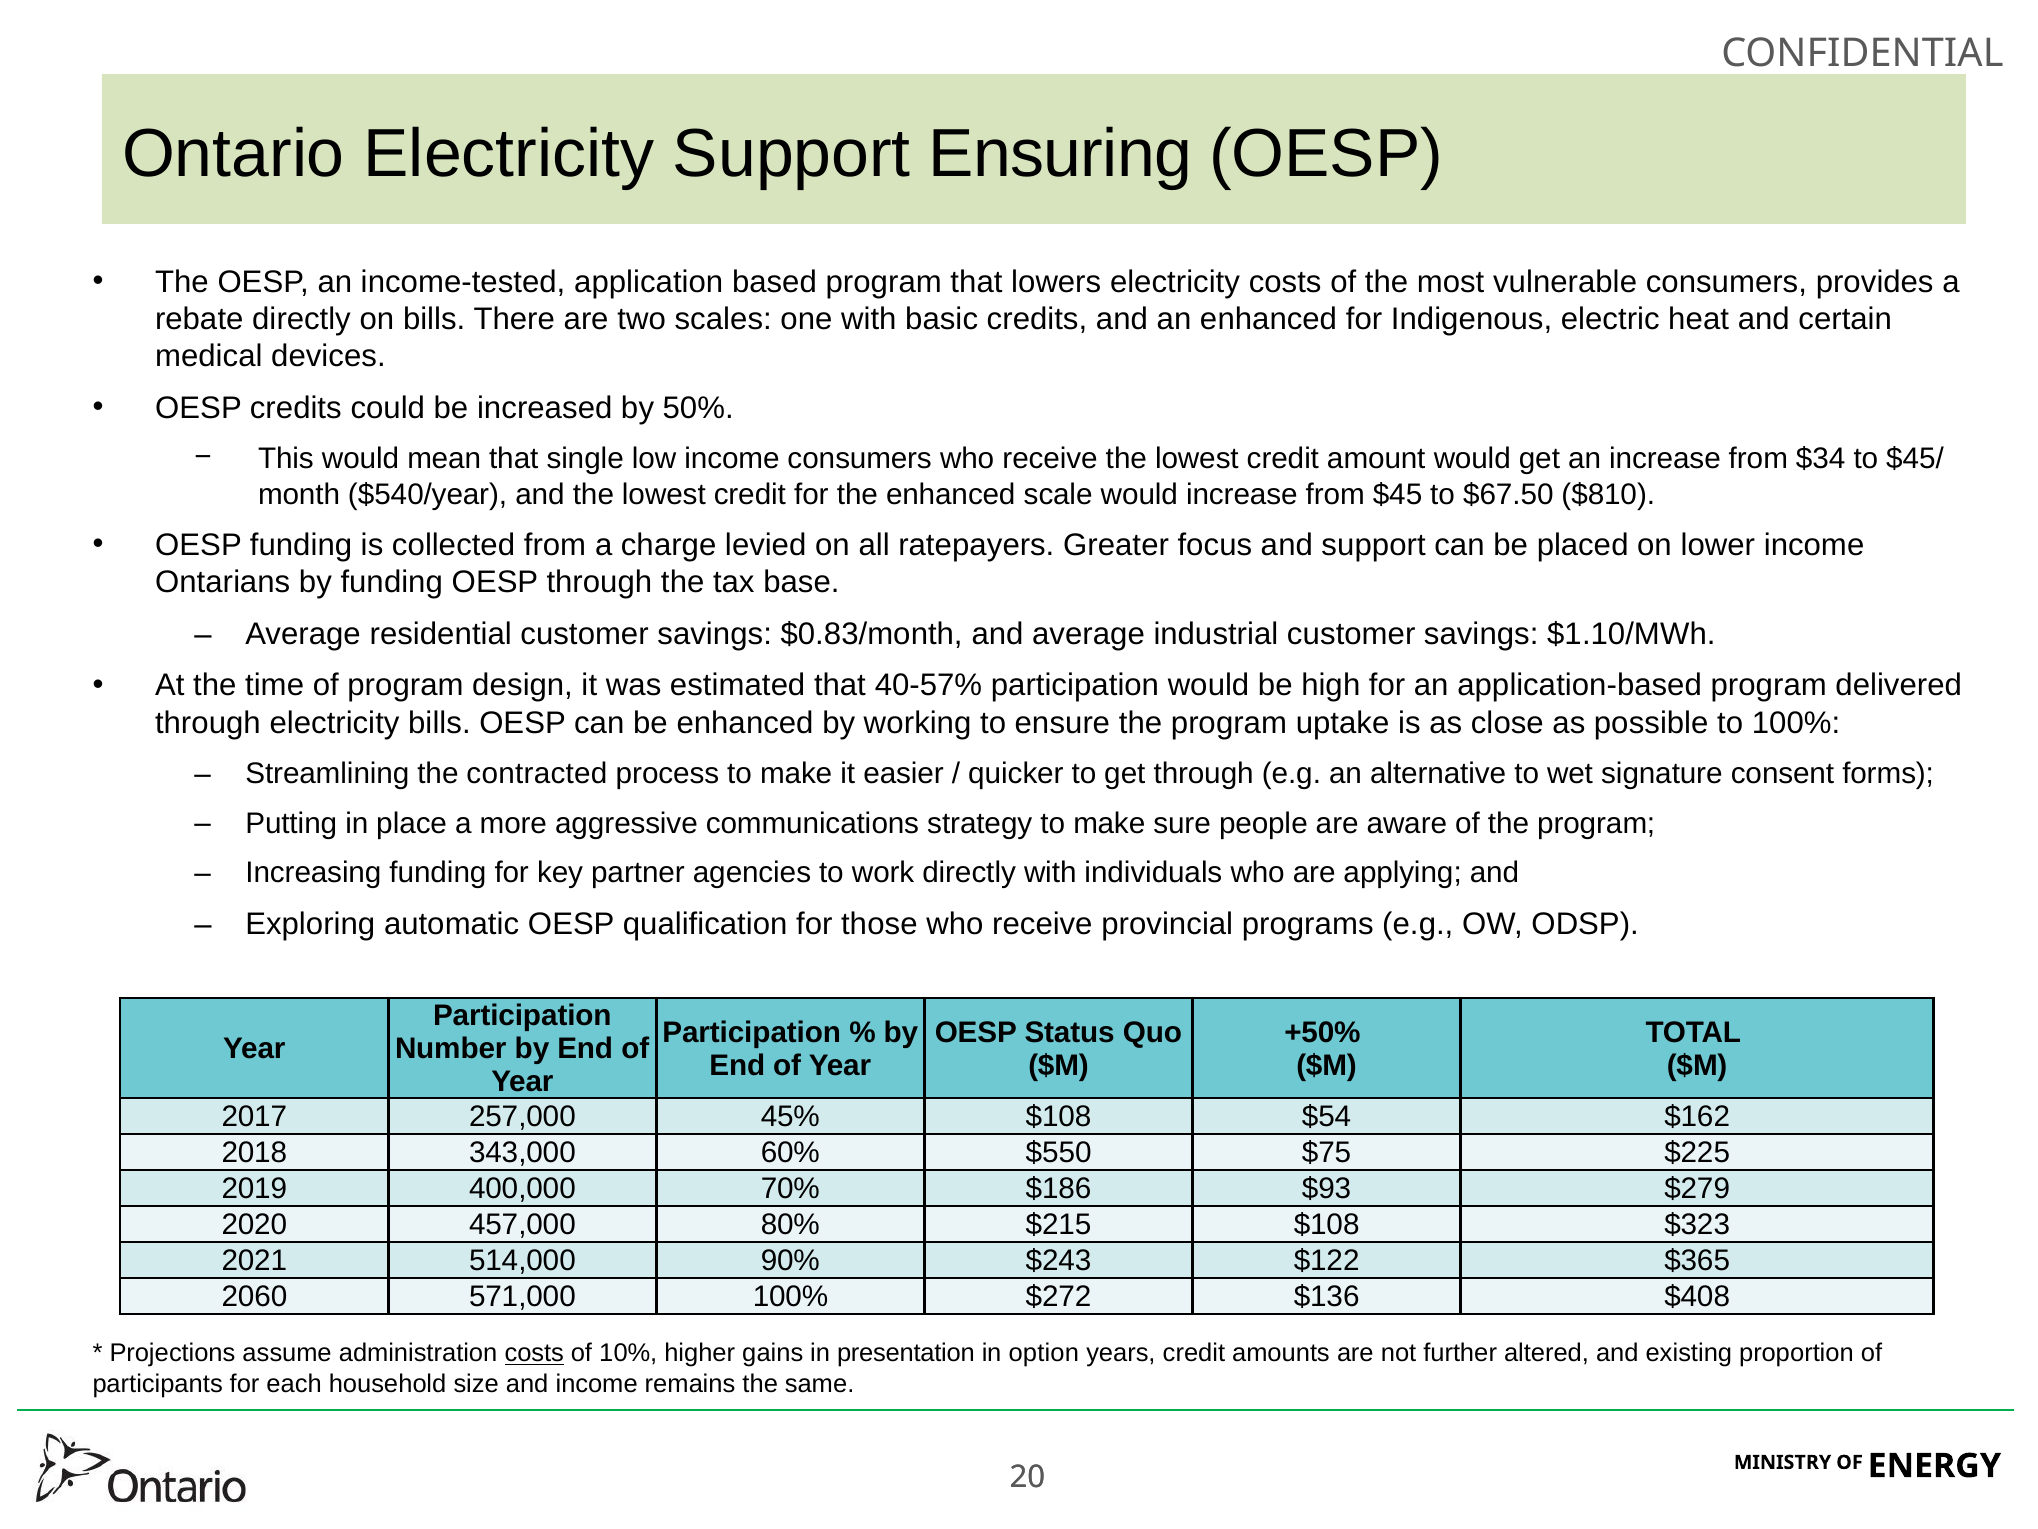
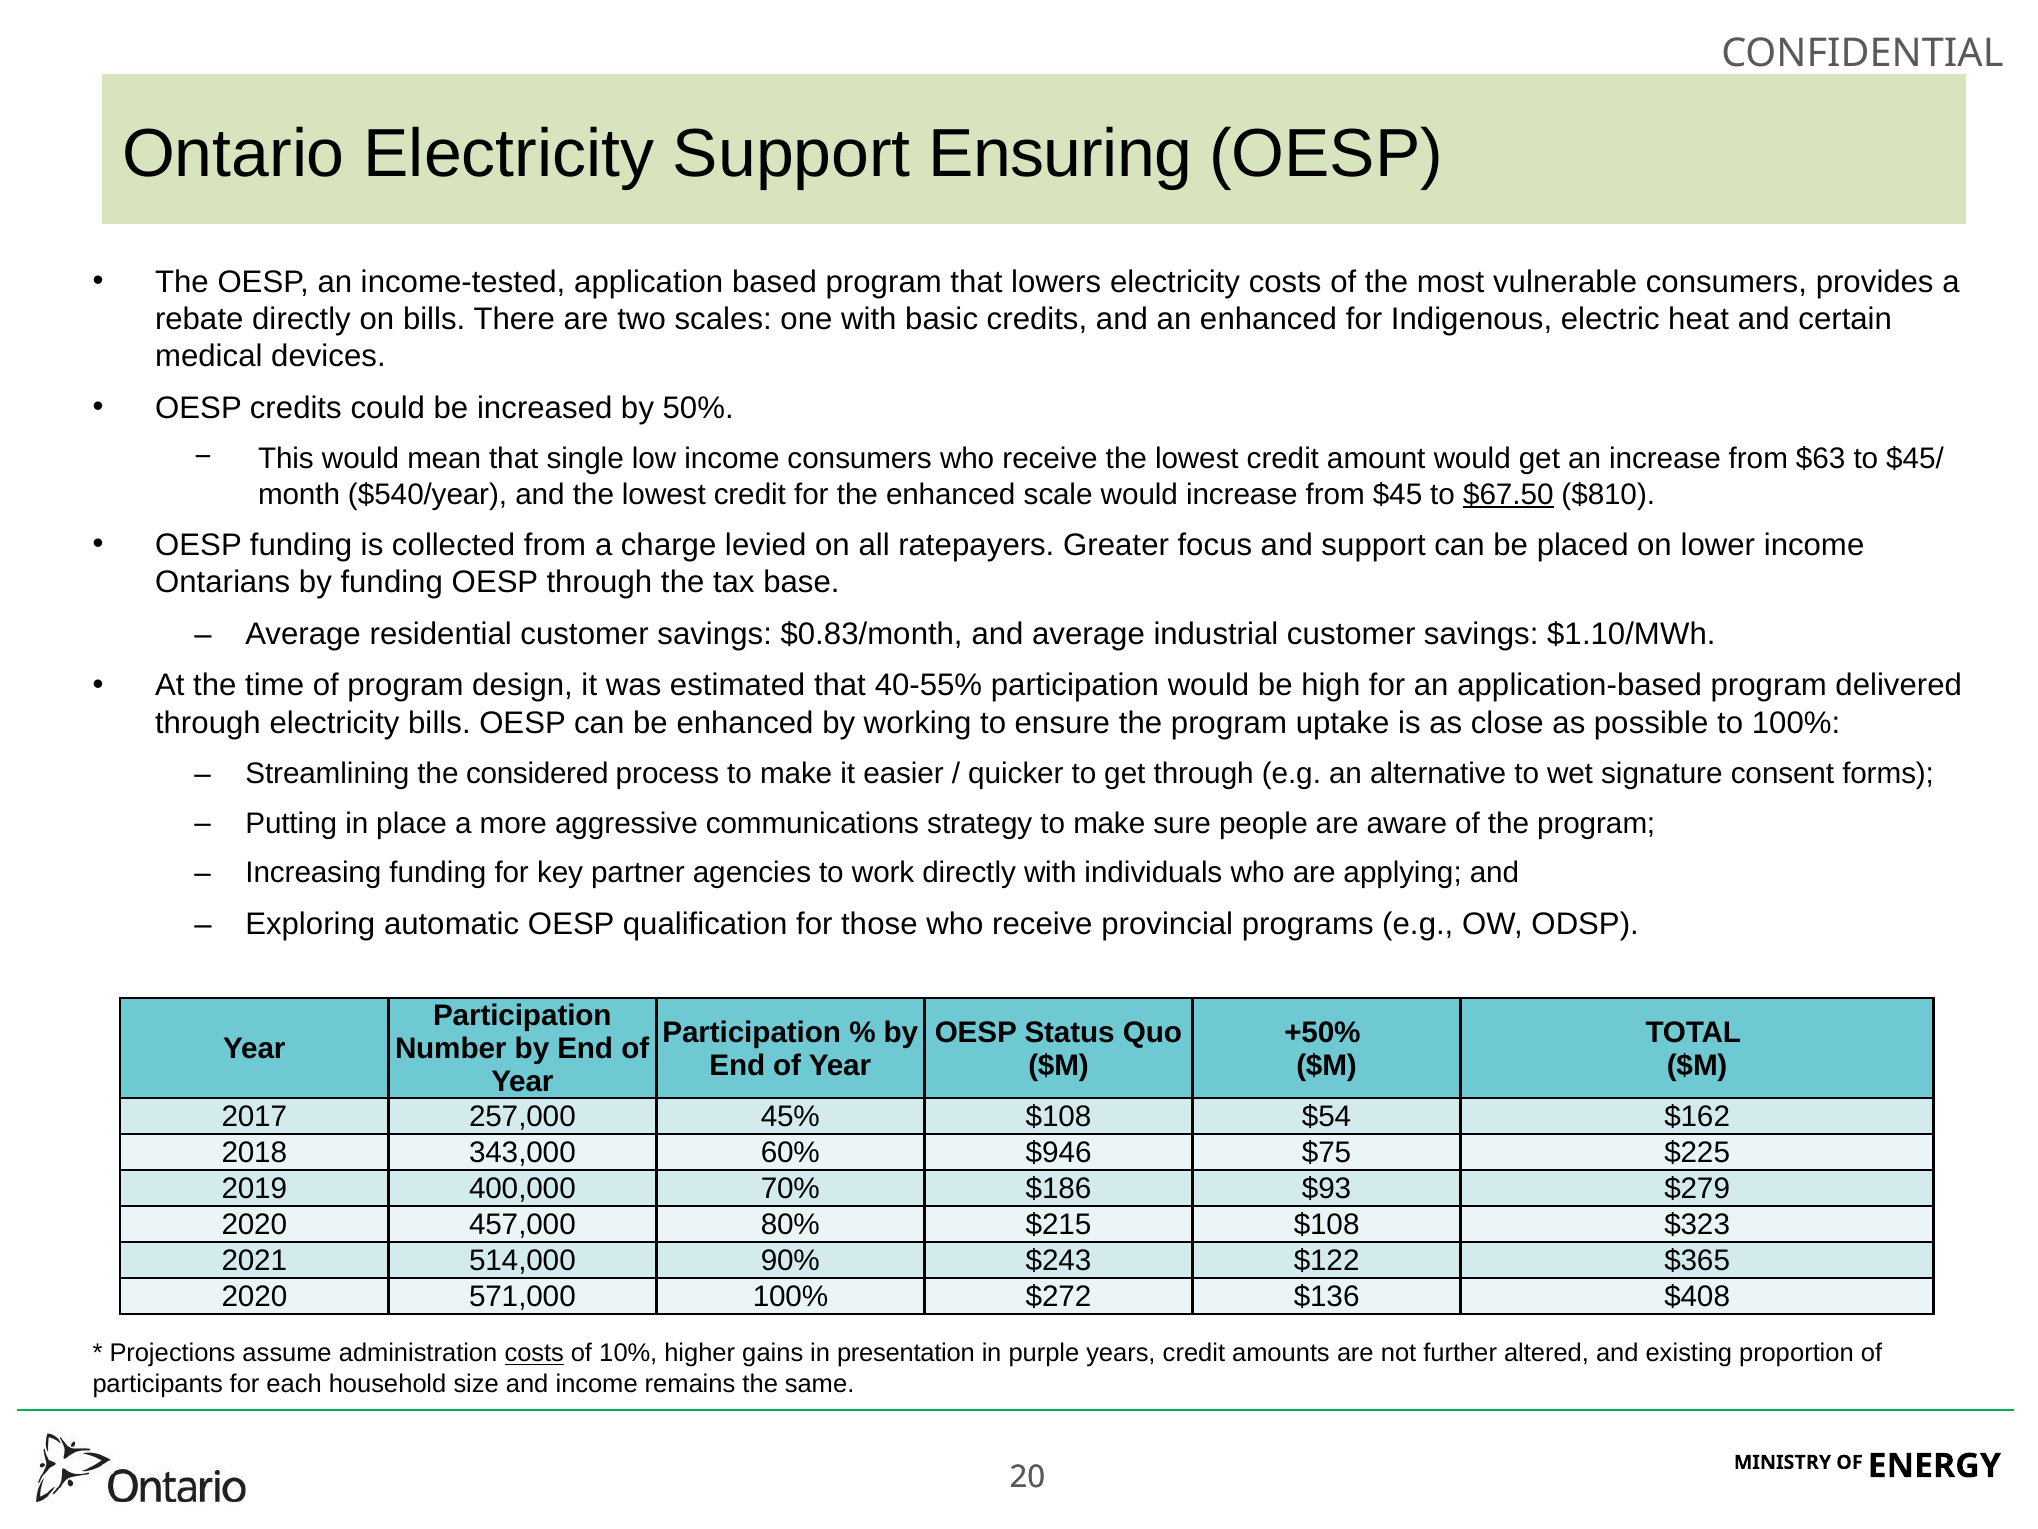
$34: $34 -> $63
$67.50 underline: none -> present
40-57%: 40-57% -> 40-55%
contracted: contracted -> considered
$550: $550 -> $946
2060 at (254, 1296): 2060 -> 2020
option: option -> purple
